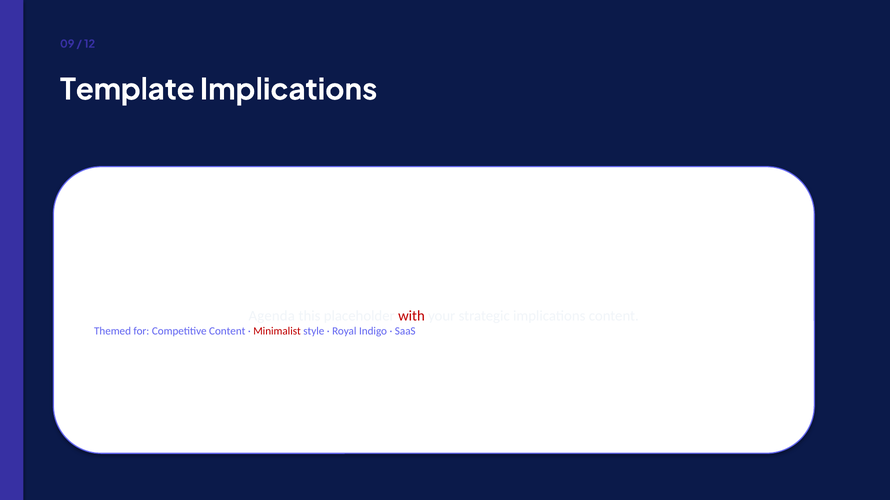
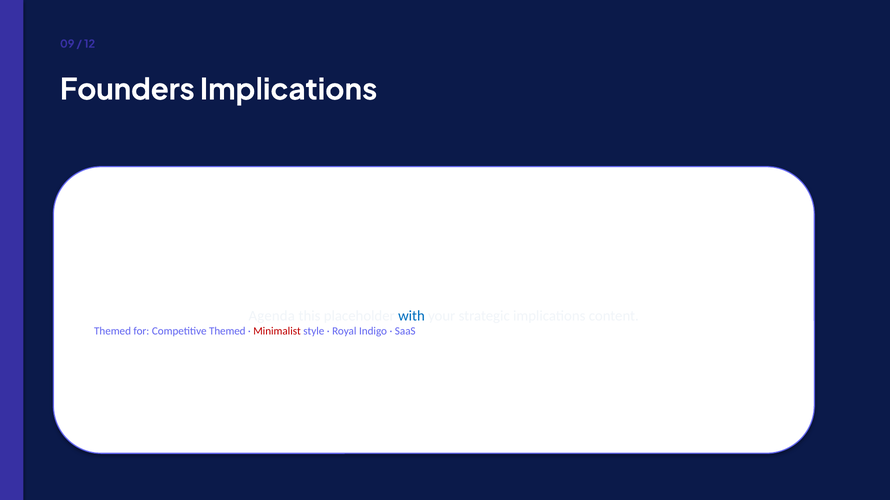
Template: Template -> Founders
with colour: red -> blue
Competitive Content: Content -> Themed
